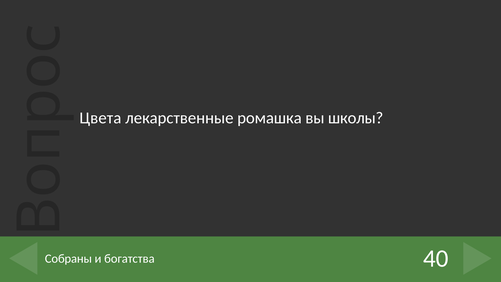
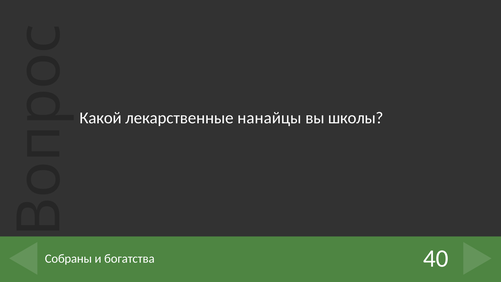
Цвета: Цвета -> Какой
ромашка: ромашка -> нанайцы
